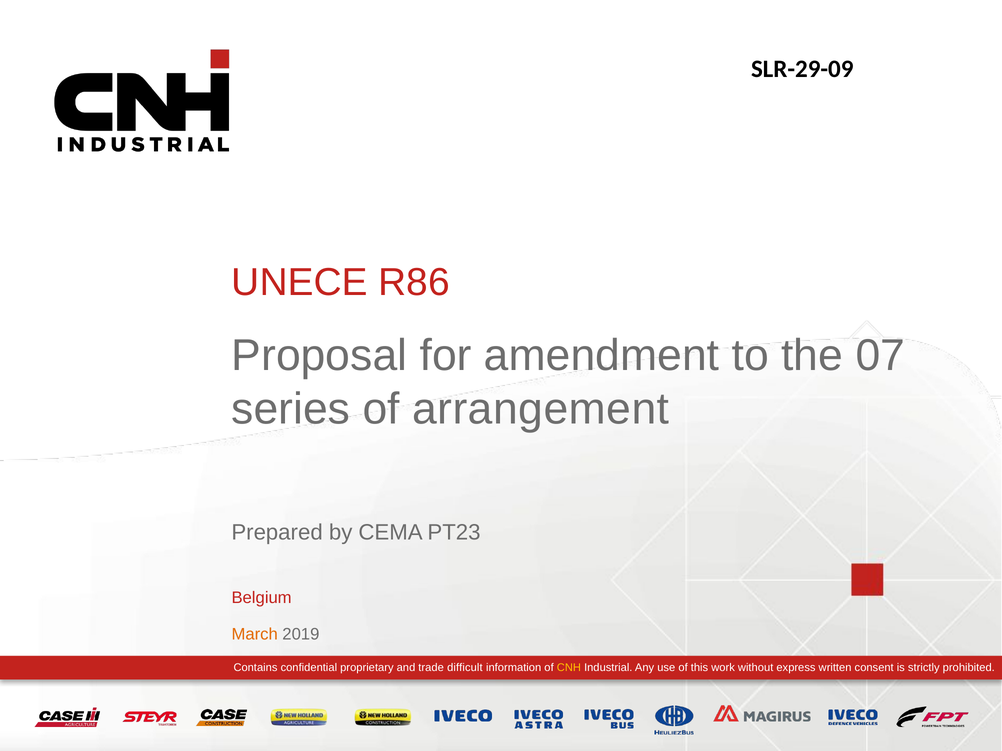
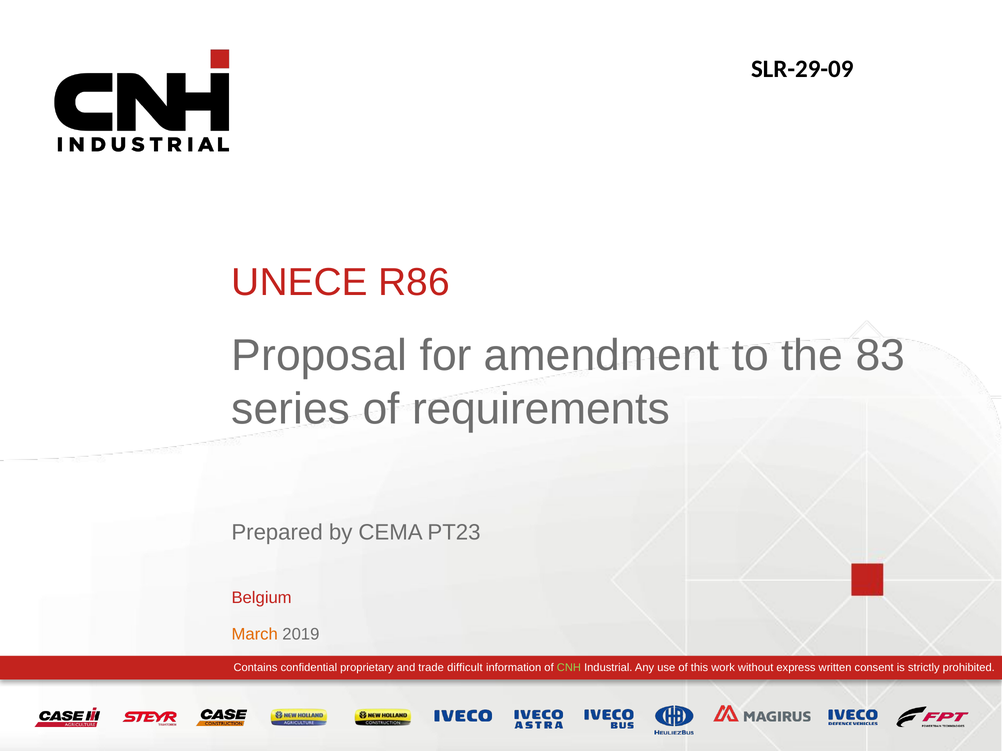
07: 07 -> 83
arrangement: arrangement -> requirements
CNH colour: yellow -> light green
